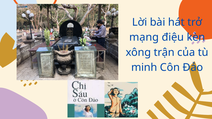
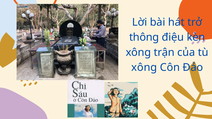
mạng: mạng -> thông
minh at (144, 67): minh -> xông
